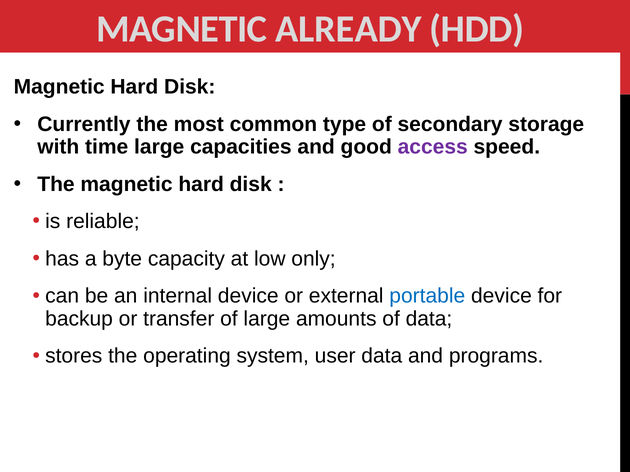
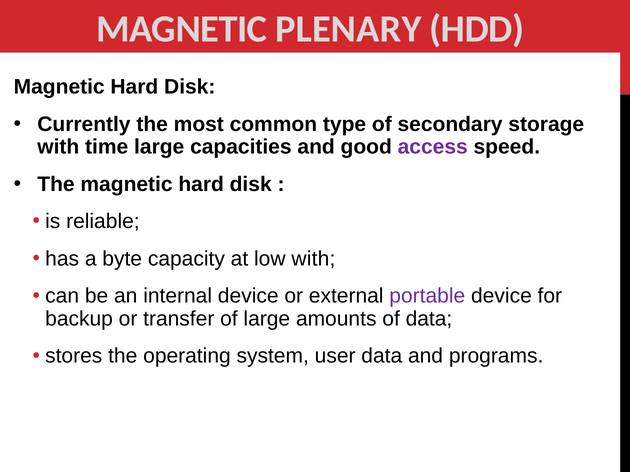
ALREADY: ALREADY -> PLENARY
low only: only -> with
portable colour: blue -> purple
